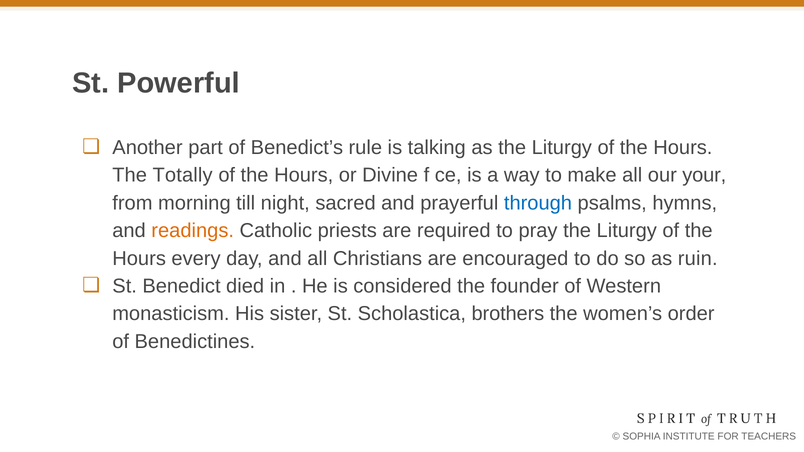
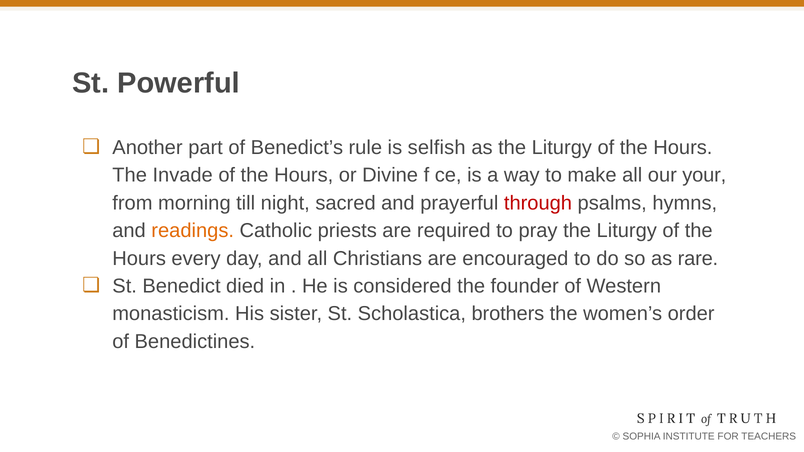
talking: talking -> selfish
Totally: Totally -> Invade
through colour: blue -> red
ruin: ruin -> rare
